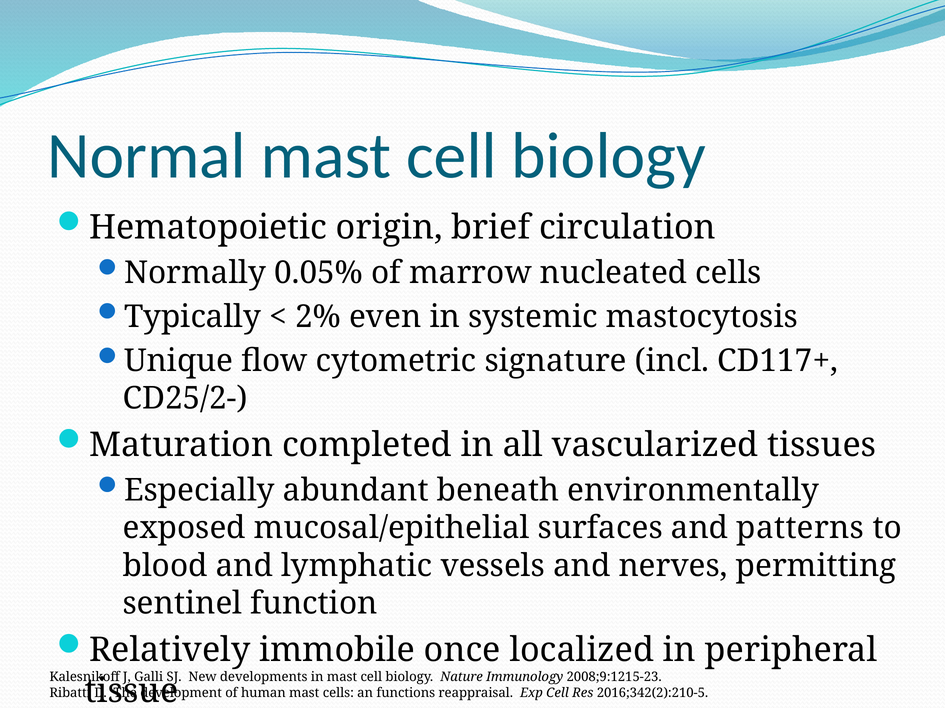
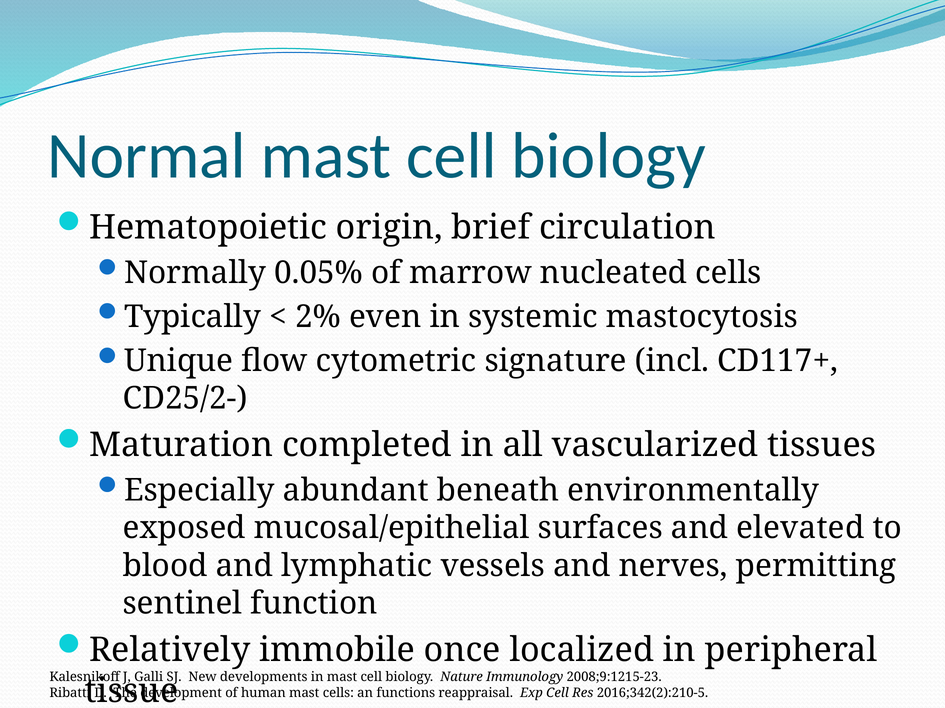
patterns: patterns -> elevated
